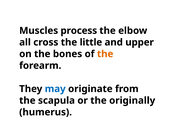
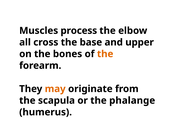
little: little -> base
may colour: blue -> orange
originally: originally -> phalange
